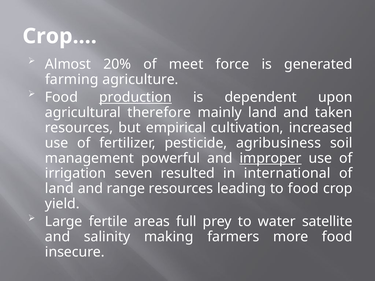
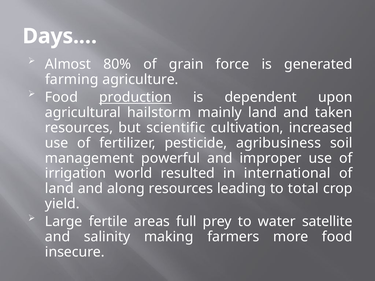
Crop.…: Crop.… -> Days.…
20%: 20% -> 80%
meet: meet -> grain
therefore: therefore -> hailstorm
empirical: empirical -> scientific
improper underline: present -> none
seven: seven -> world
range: range -> along
to food: food -> total
